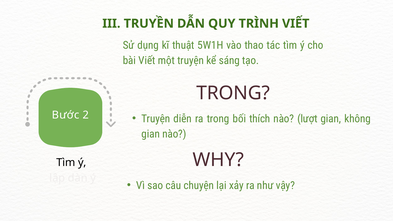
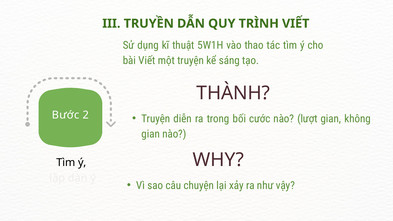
TRONG at (233, 93): TRONG -> THÀNH
thích: thích -> cước
